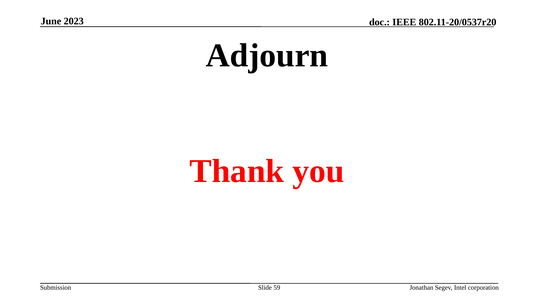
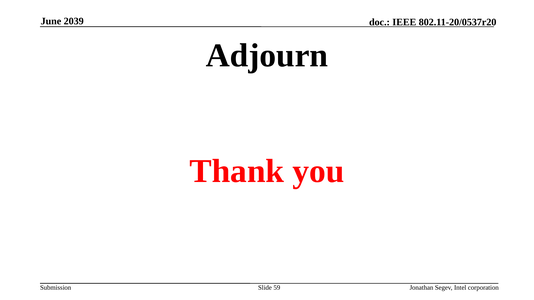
2023: 2023 -> 2039
